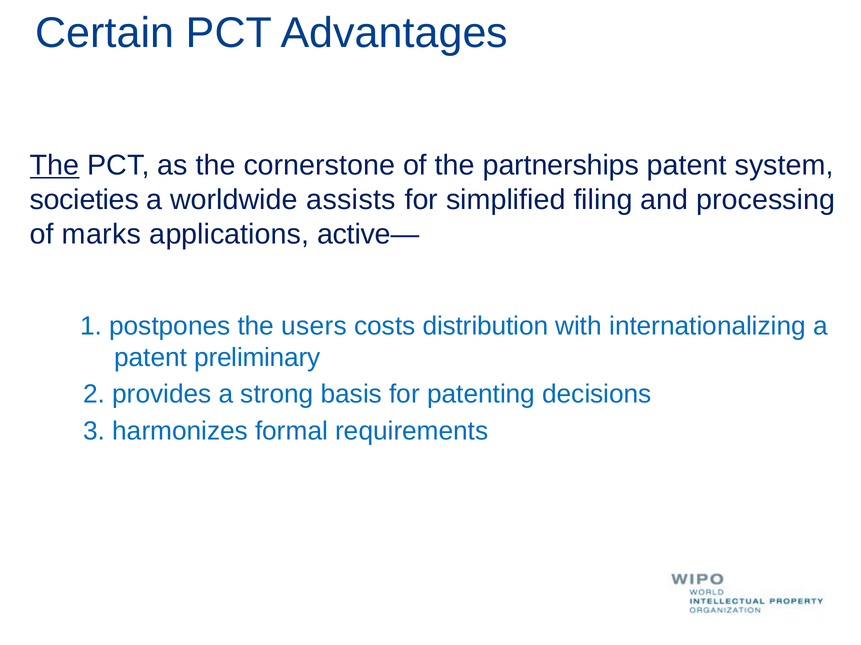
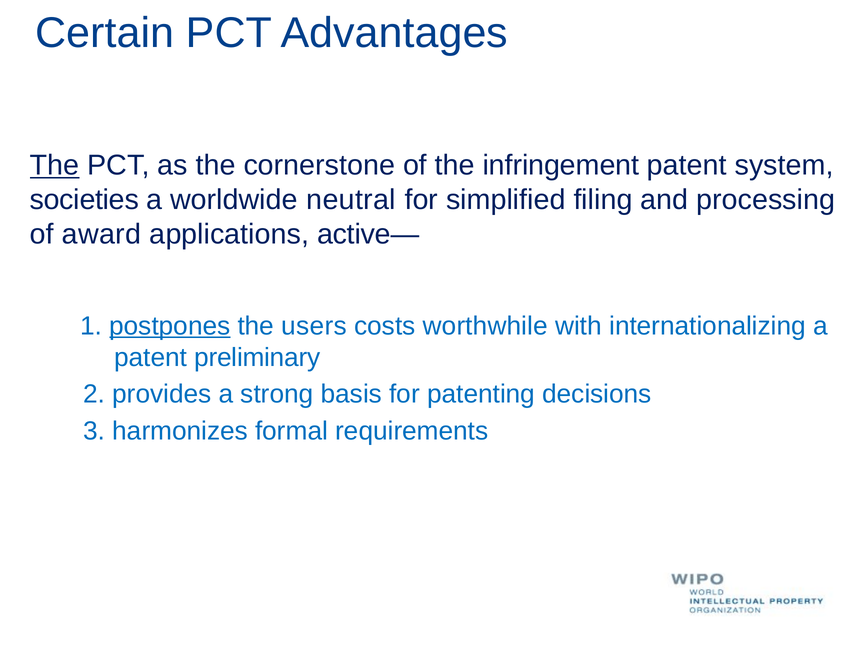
partnerships: partnerships -> infringement
assists: assists -> neutral
marks: marks -> award
postpones underline: none -> present
distribution: distribution -> worthwhile
